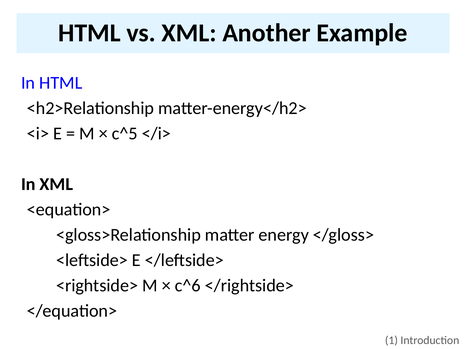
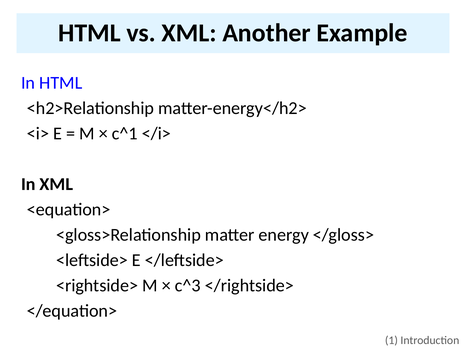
c^5: c^5 -> c^1
c^6: c^6 -> c^3
